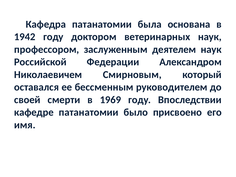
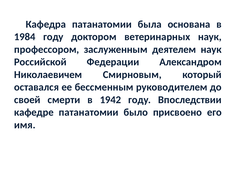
1942: 1942 -> 1984
1969: 1969 -> 1942
